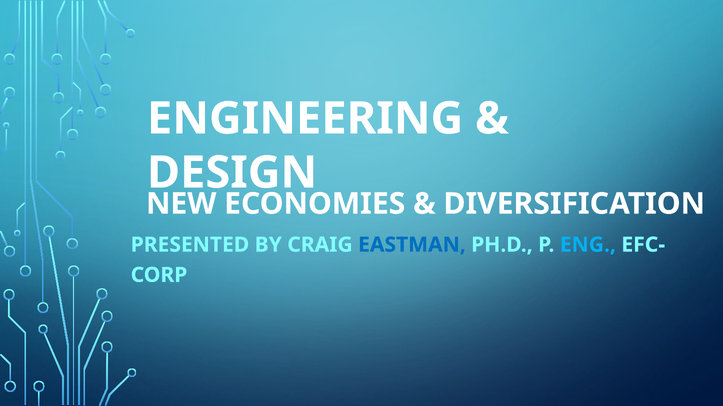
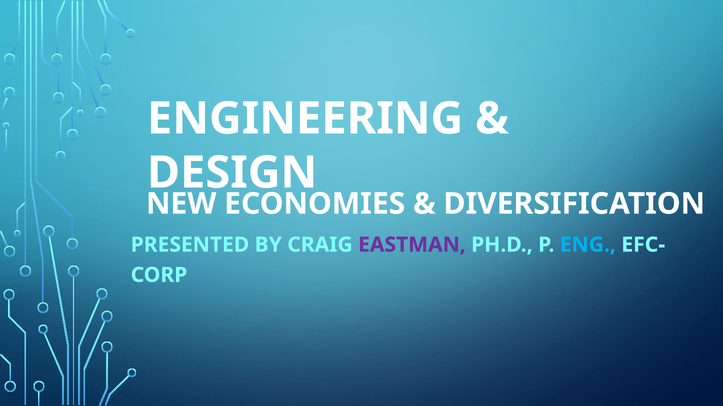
EASTMAN colour: blue -> purple
